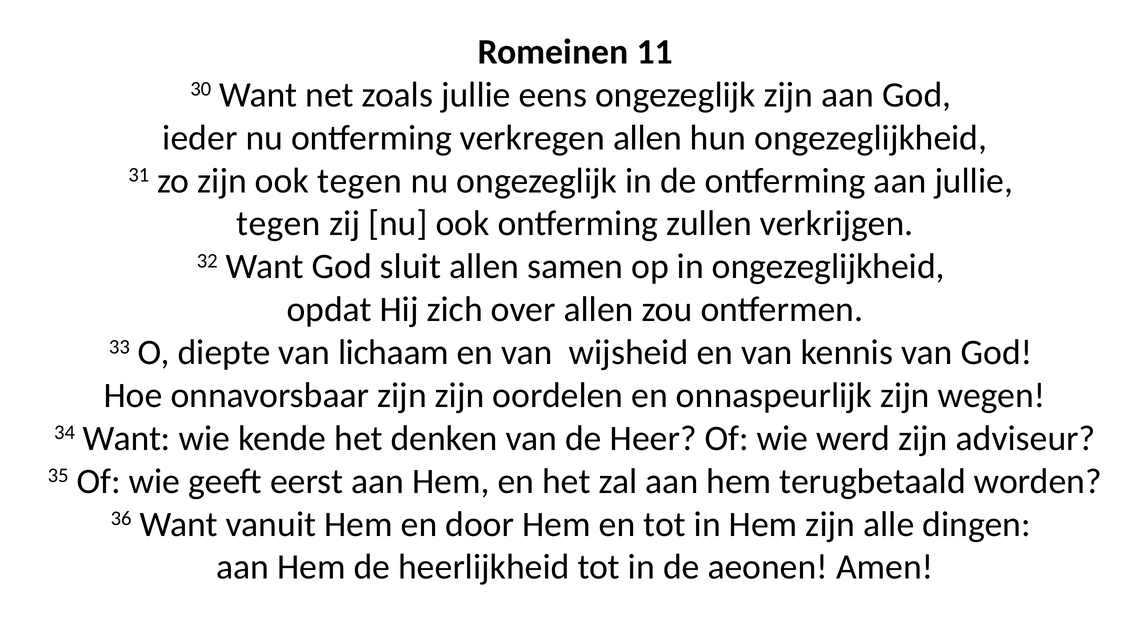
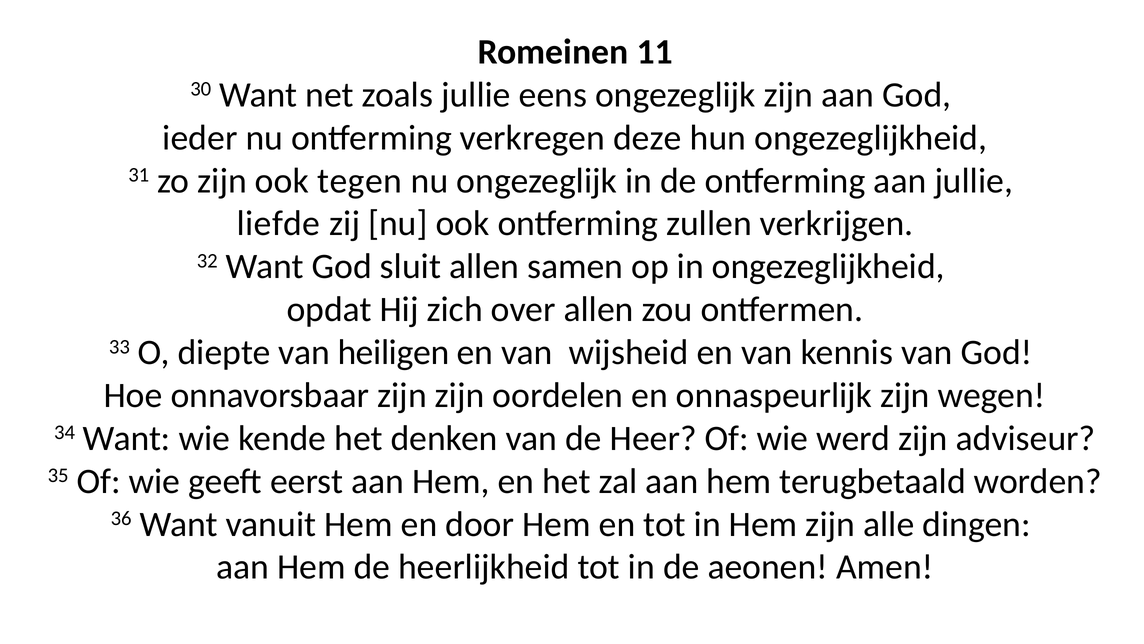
verkregen allen: allen -> deze
tegen at (279, 224): tegen -> liefde
lichaam: lichaam -> heiligen
